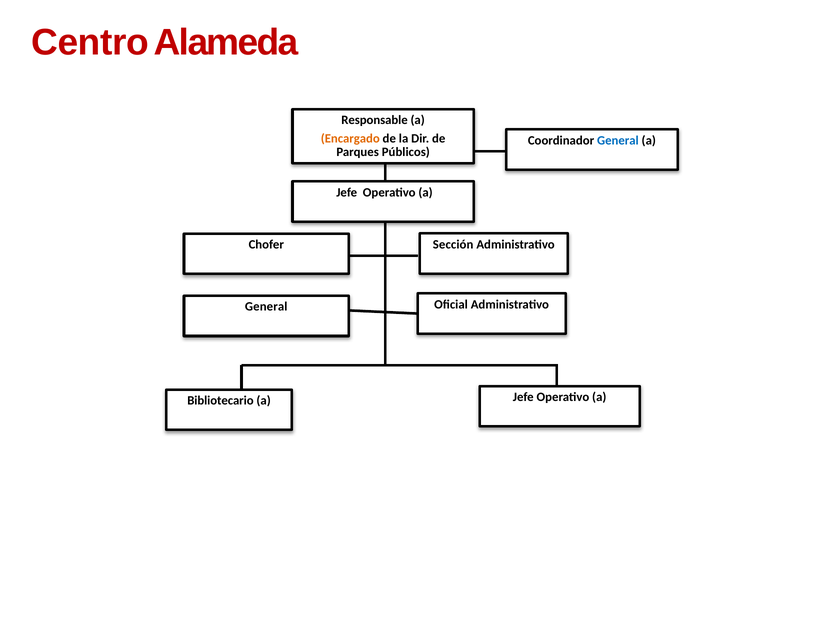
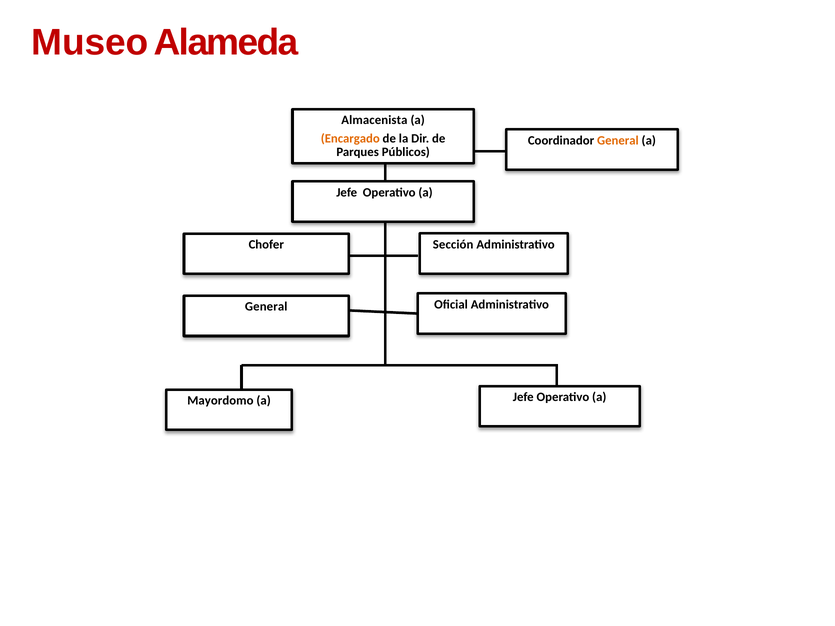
Centro: Centro -> Museo
Responsable: Responsable -> Almacenista
General at (618, 140) colour: blue -> orange
Bibliotecario: Bibliotecario -> Mayordomo
